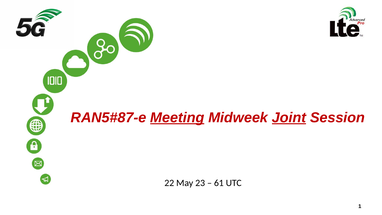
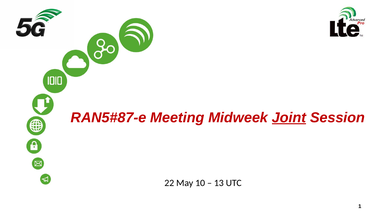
Meeting underline: present -> none
23: 23 -> 10
61: 61 -> 13
